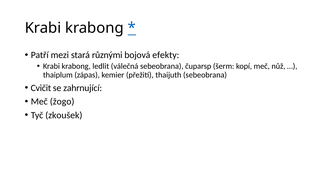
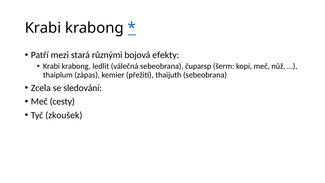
Cvičit: Cvičit -> Zcela
zahrnující: zahrnující -> sledování
žogo: žogo -> cesty
